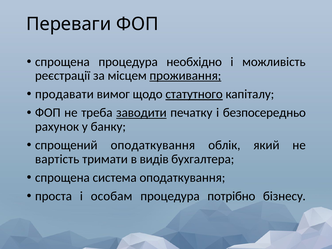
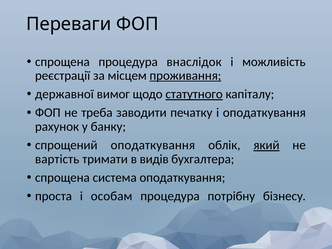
необхідно: необхідно -> внаслідок
продавати: продавати -> державної
заводити underline: present -> none
і безпосередньо: безпосередньо -> оподаткування
який underline: none -> present
потрібно: потрібно -> потрібну
